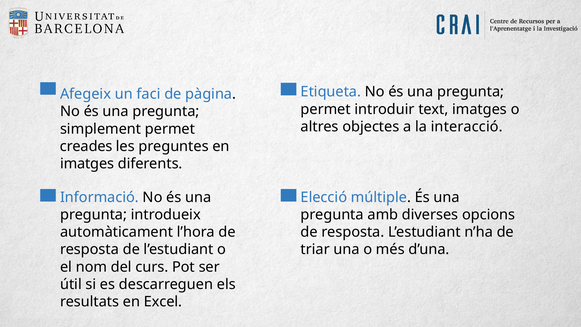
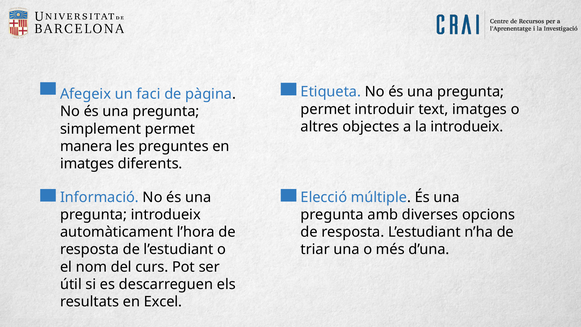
la interacció: interacció -> introdueix
creades: creades -> manera
